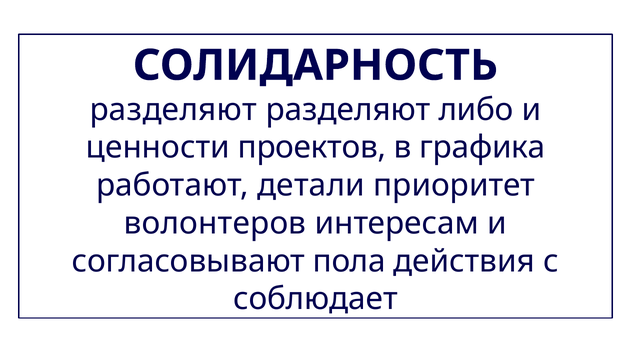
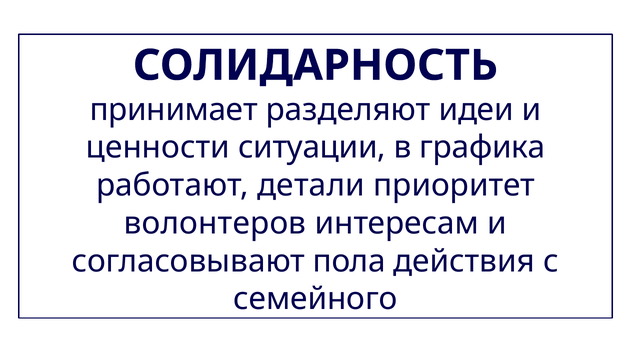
разделяют at (173, 110): разделяют -> принимает
либо: либо -> идеи
проектов: проектов -> ситуации
соблюдает: соблюдает -> семейного
